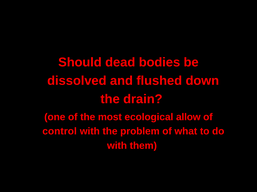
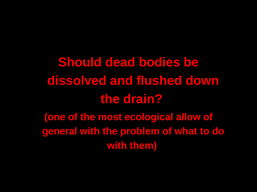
control: control -> general
